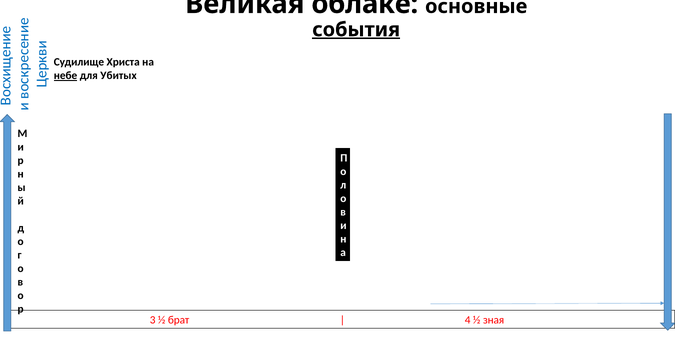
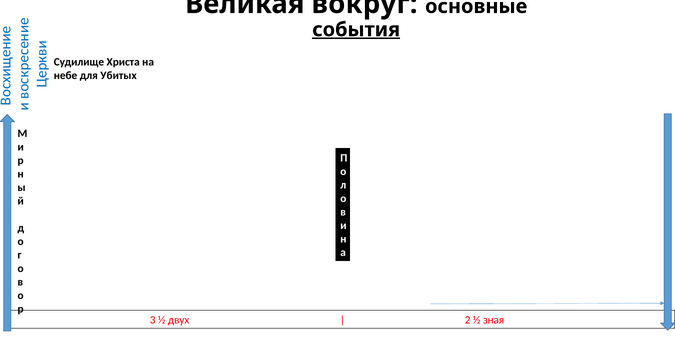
облаке: облаке -> вокруг
небе underline: present -> none
брат: брат -> двух
4: 4 -> 2
